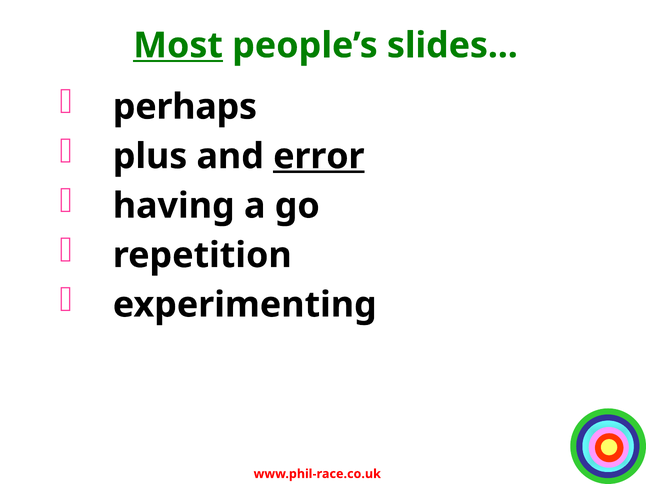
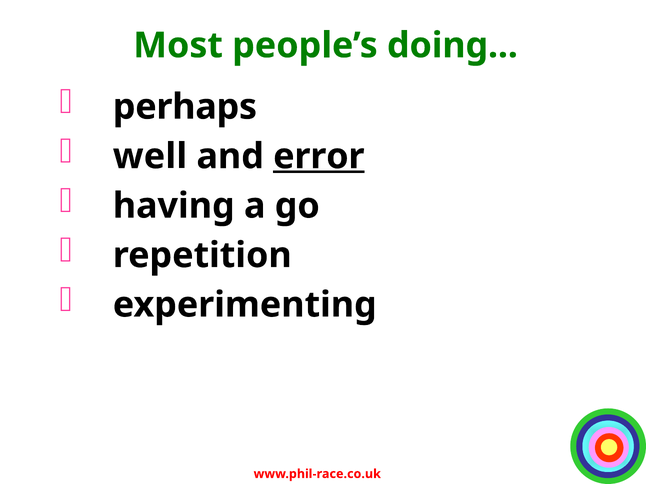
Most underline: present -> none
slides: slides -> doing
plus: plus -> well
